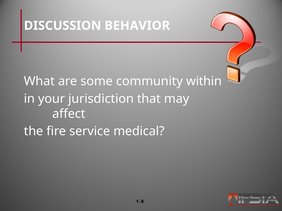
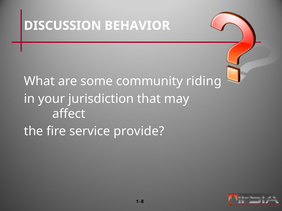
within: within -> riding
medical: medical -> provide
